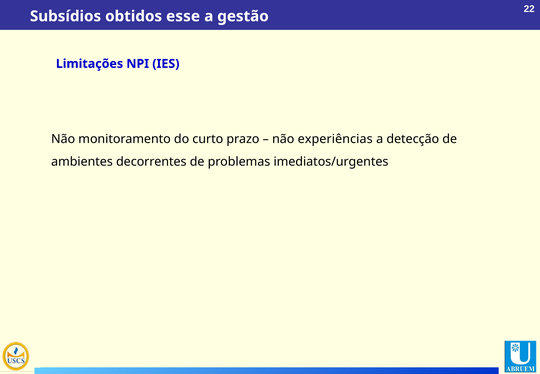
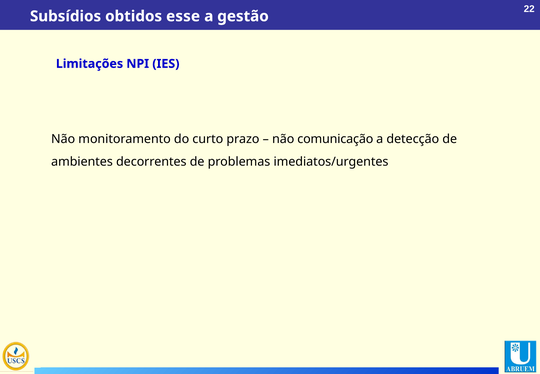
experiências: experiências -> comunicação
